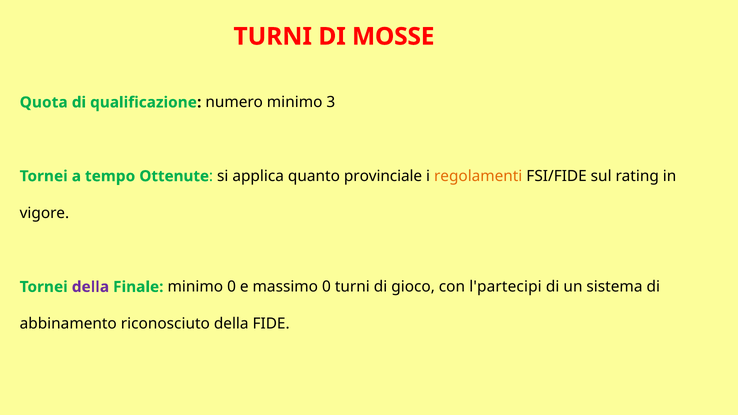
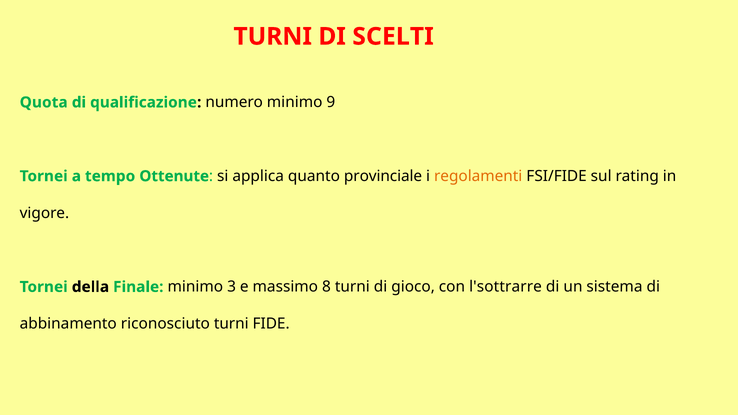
MOSSE: MOSSE -> SCELTI
3: 3 -> 9
della at (90, 287) colour: purple -> black
minimo 0: 0 -> 3
massimo 0: 0 -> 8
l'partecipi: l'partecipi -> l'sottrarre
riconosciuto della: della -> turni
